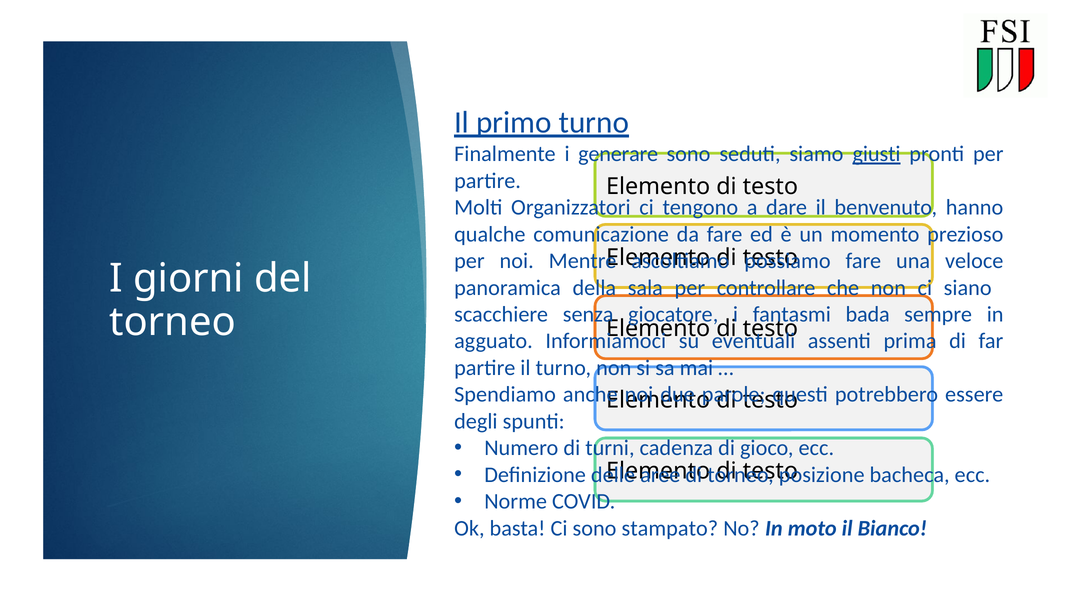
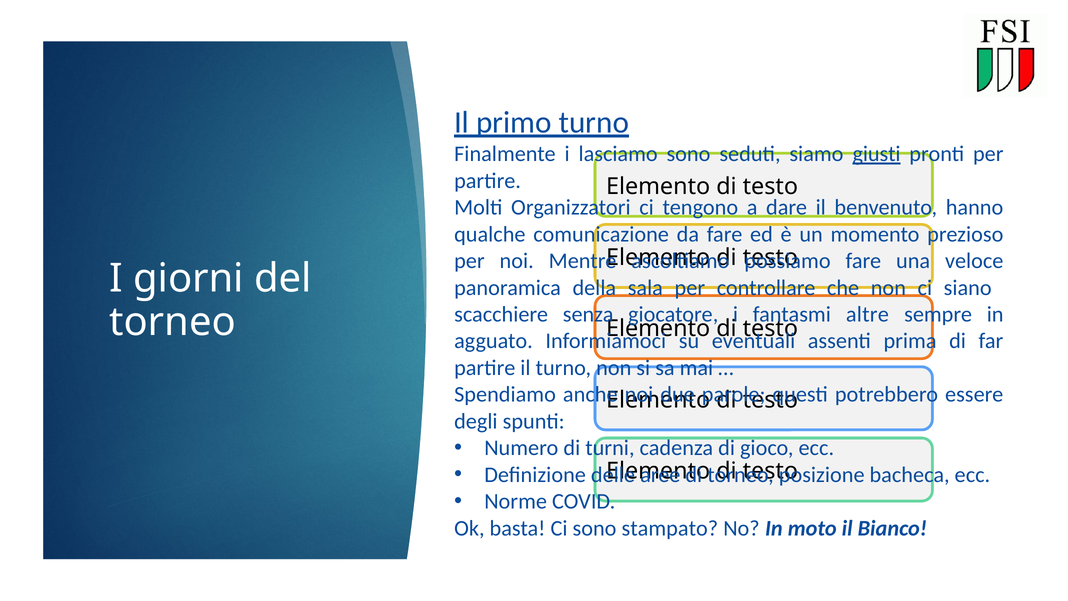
generare: generare -> lasciamo
bada: bada -> altre
